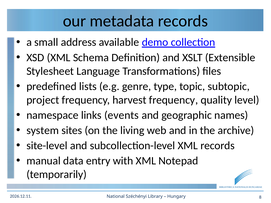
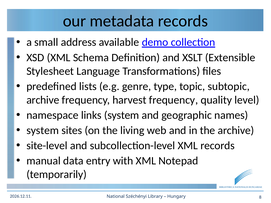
project at (43, 100): project -> archive
links events: events -> system
